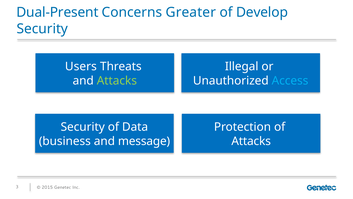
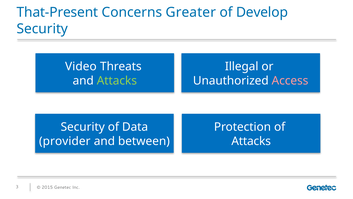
Dual-Present: Dual-Present -> That-Present
Users: Users -> Video
Access colour: light blue -> pink
business: business -> provider
message: message -> between
